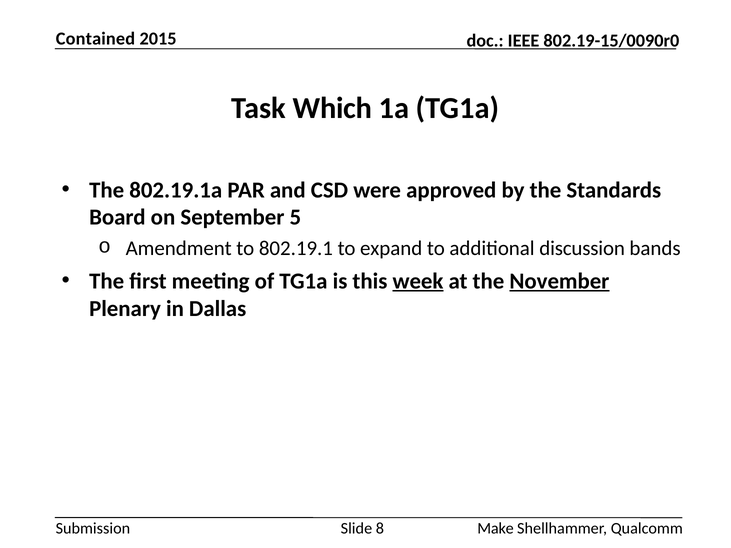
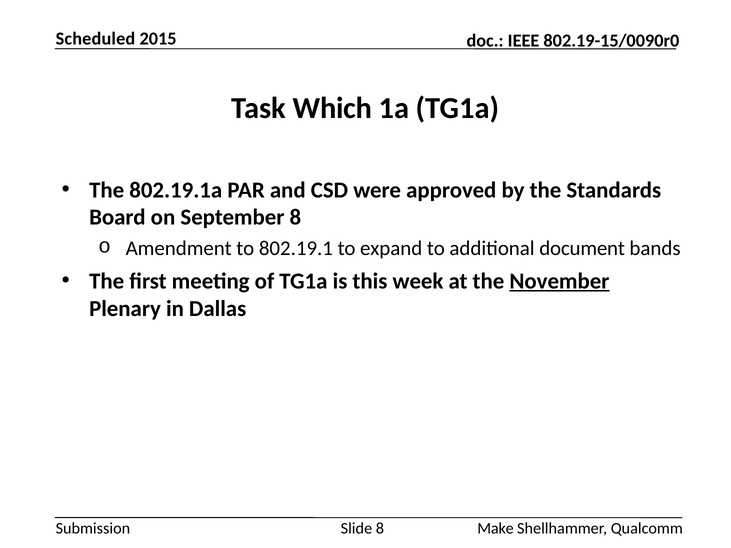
Contained: Contained -> Scheduled
September 5: 5 -> 8
discussion: discussion -> document
week underline: present -> none
